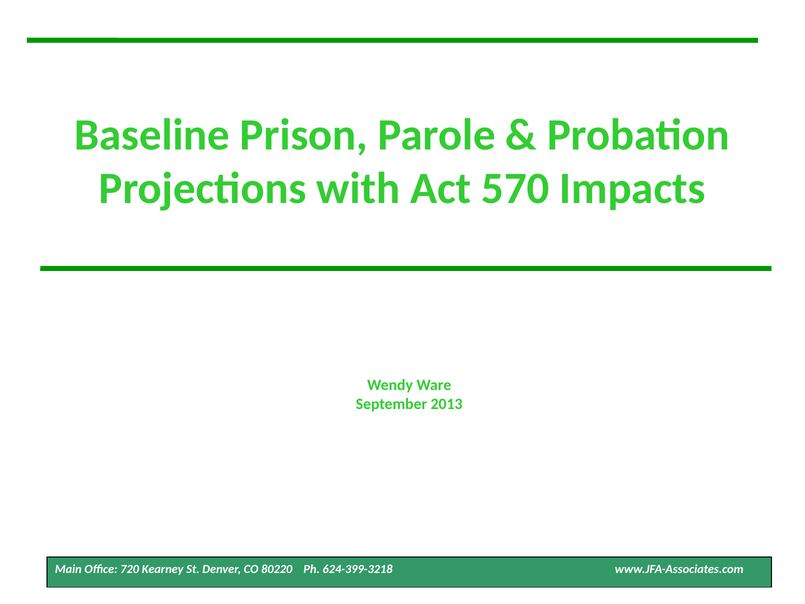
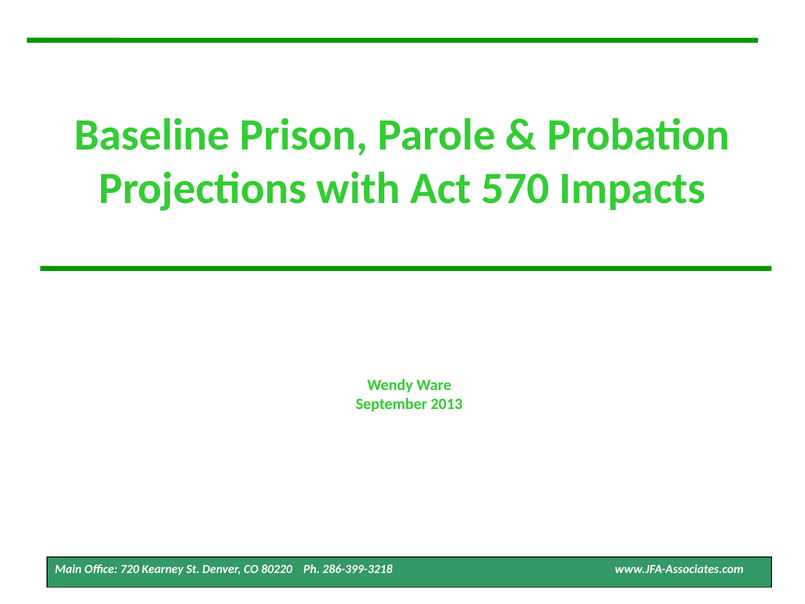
624-399-3218: 624-399-3218 -> 286-399-3218
